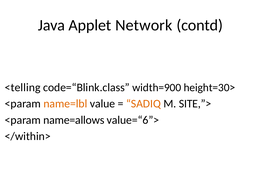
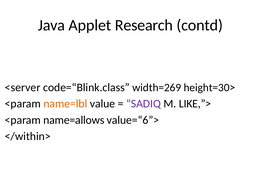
Network: Network -> Research
<telling: <telling -> <server
width=900: width=900 -> width=269
SADIQ colour: orange -> purple
SITE,”>: SITE,”> -> LIKE,”>
